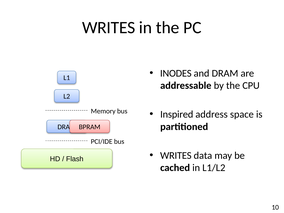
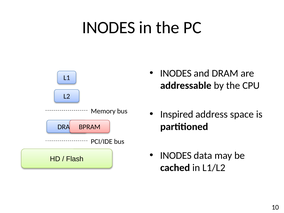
WRITES at (109, 27): WRITES -> INODES
WRITES at (176, 155): WRITES -> INODES
